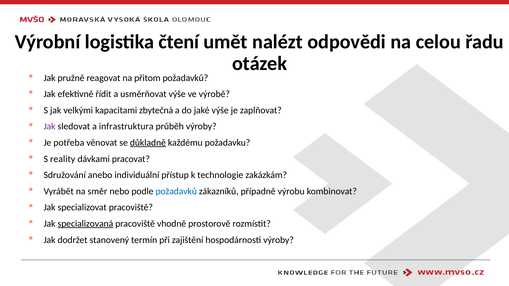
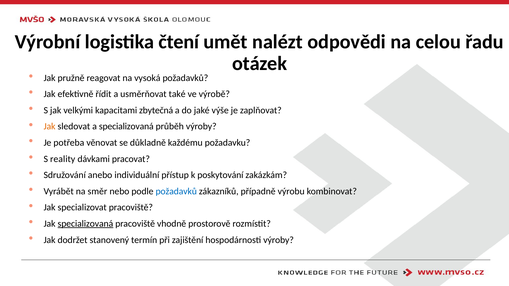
přitom: přitom -> vysoká
usměrňovat výše: výše -> také
Jak at (50, 127) colour: purple -> orange
a infrastruktura: infrastruktura -> specializovaná
důkladně underline: present -> none
technologie: technologie -> poskytování
